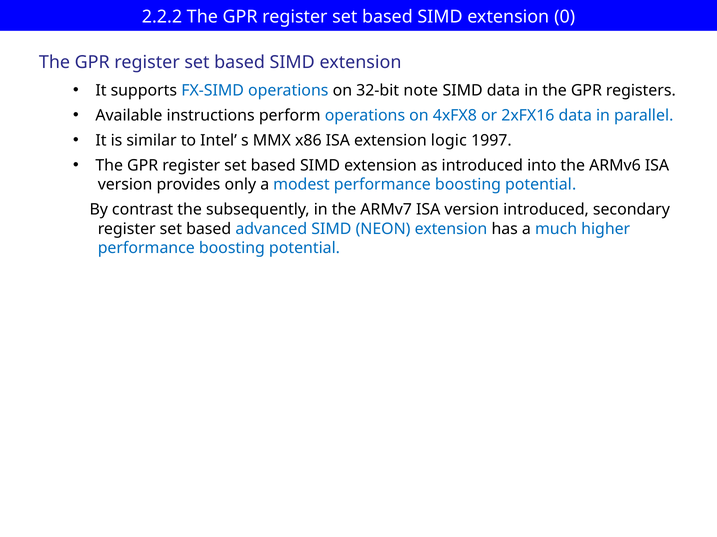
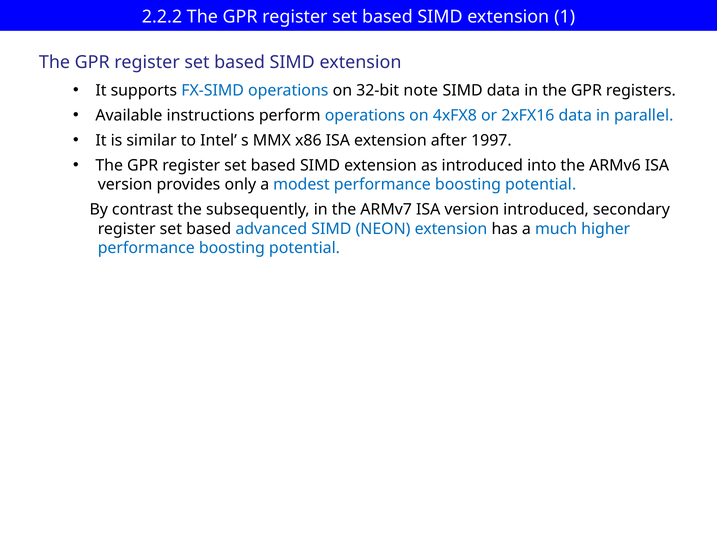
0: 0 -> 1
logic: logic -> after
